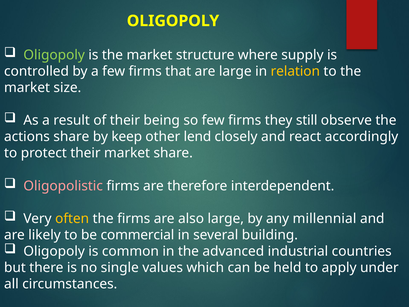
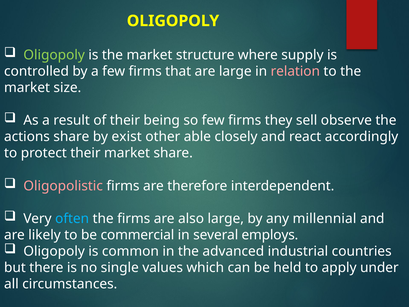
relation colour: yellow -> pink
still: still -> sell
keep: keep -> exist
lend: lend -> able
often colour: yellow -> light blue
building: building -> employs
